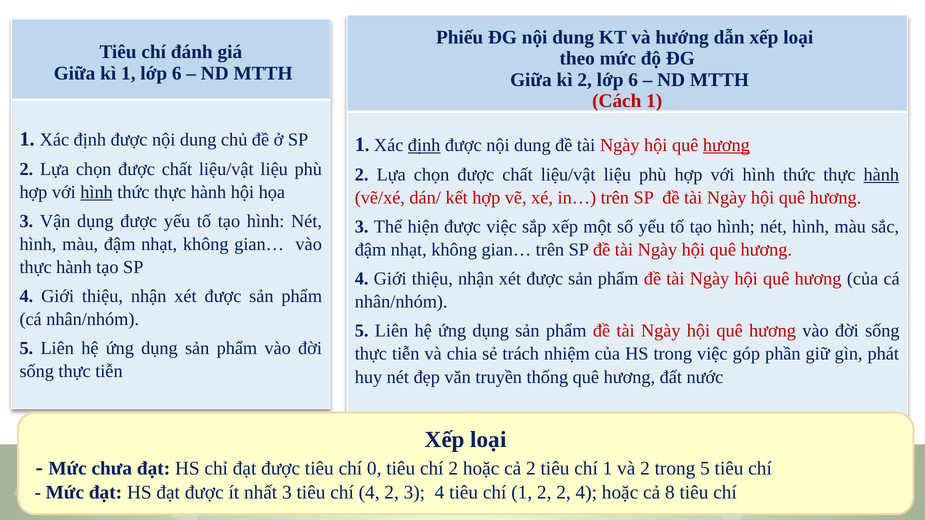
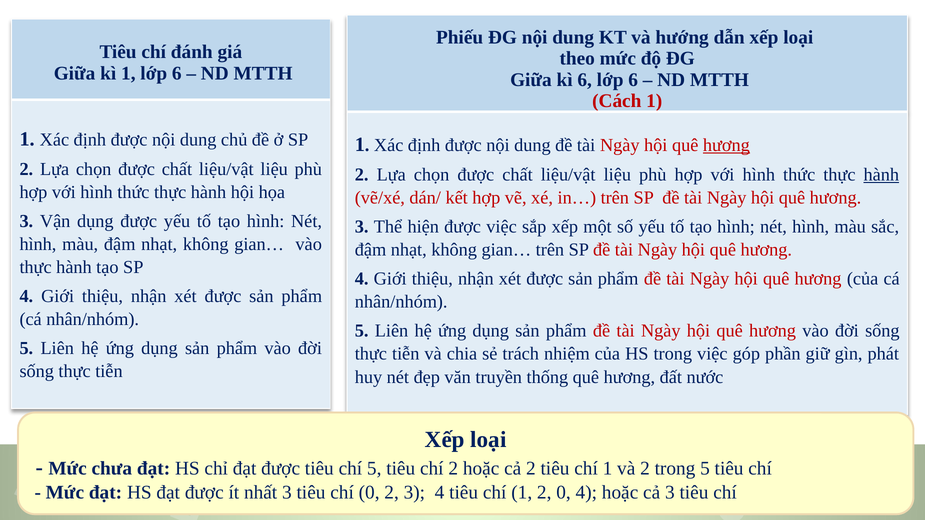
kì 2: 2 -> 6
định at (424, 145) underline: present -> none
hình at (97, 192) underline: present -> none
chí 0: 0 -> 5
chí 4: 4 -> 0
2 2: 2 -> 0
cả 8: 8 -> 3
